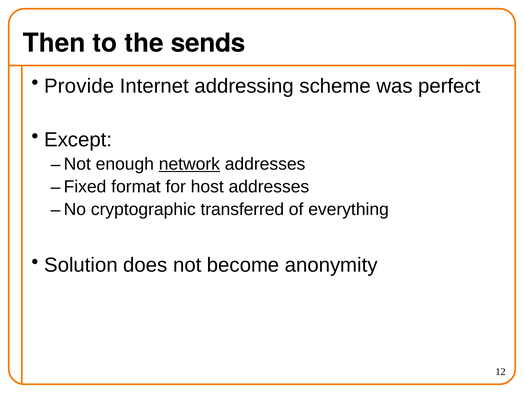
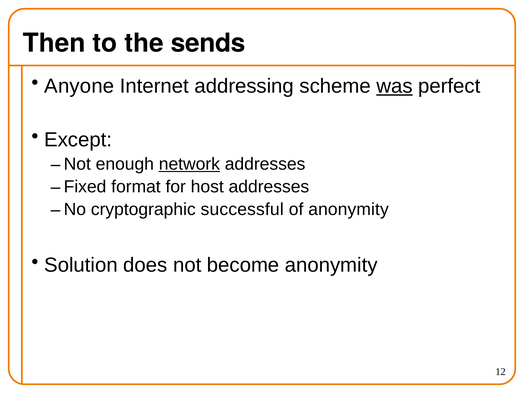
Provide: Provide -> Anyone
was underline: none -> present
transferred: transferred -> successful
of everything: everything -> anonymity
